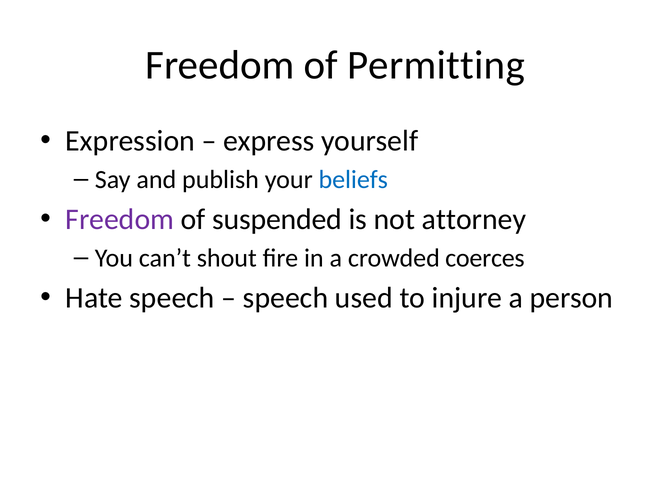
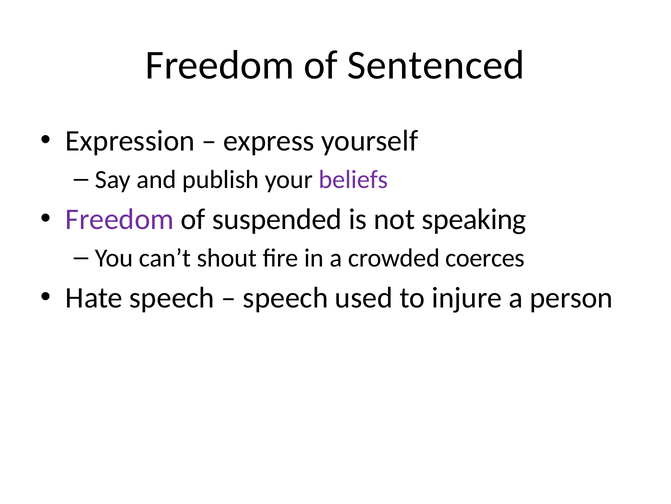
Permitting: Permitting -> Sentenced
beliefs colour: blue -> purple
attorney: attorney -> speaking
